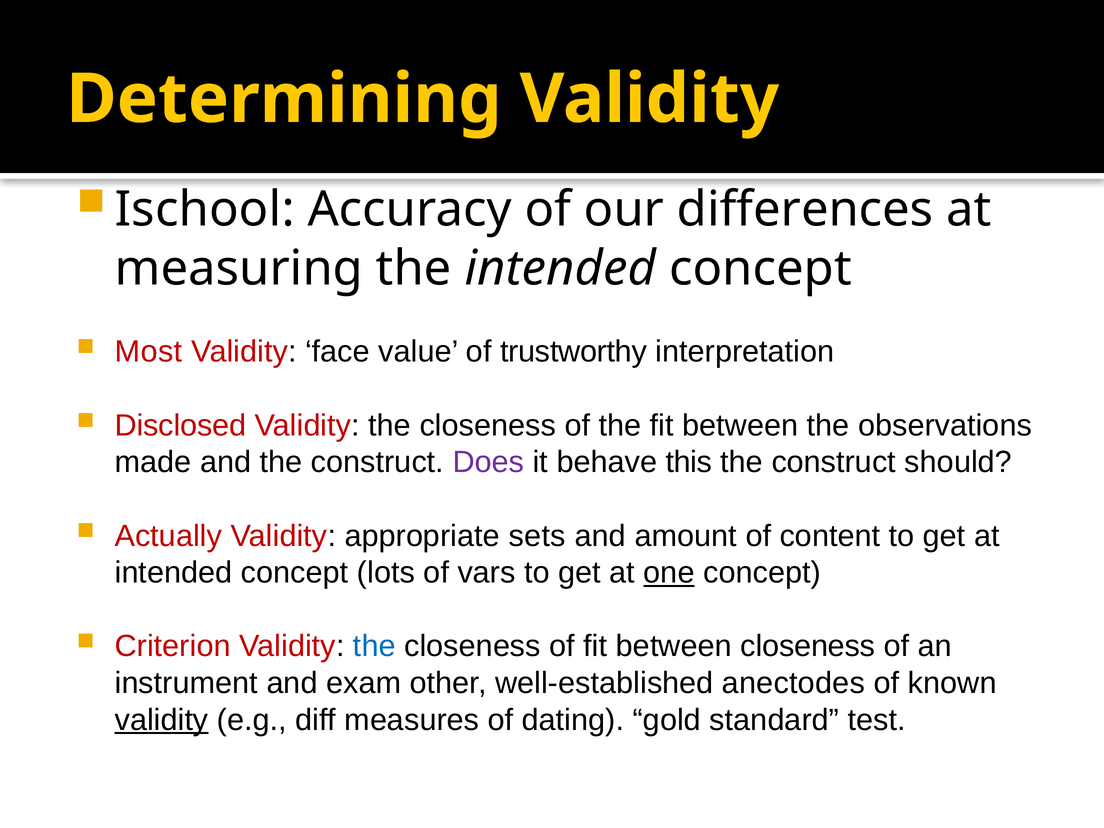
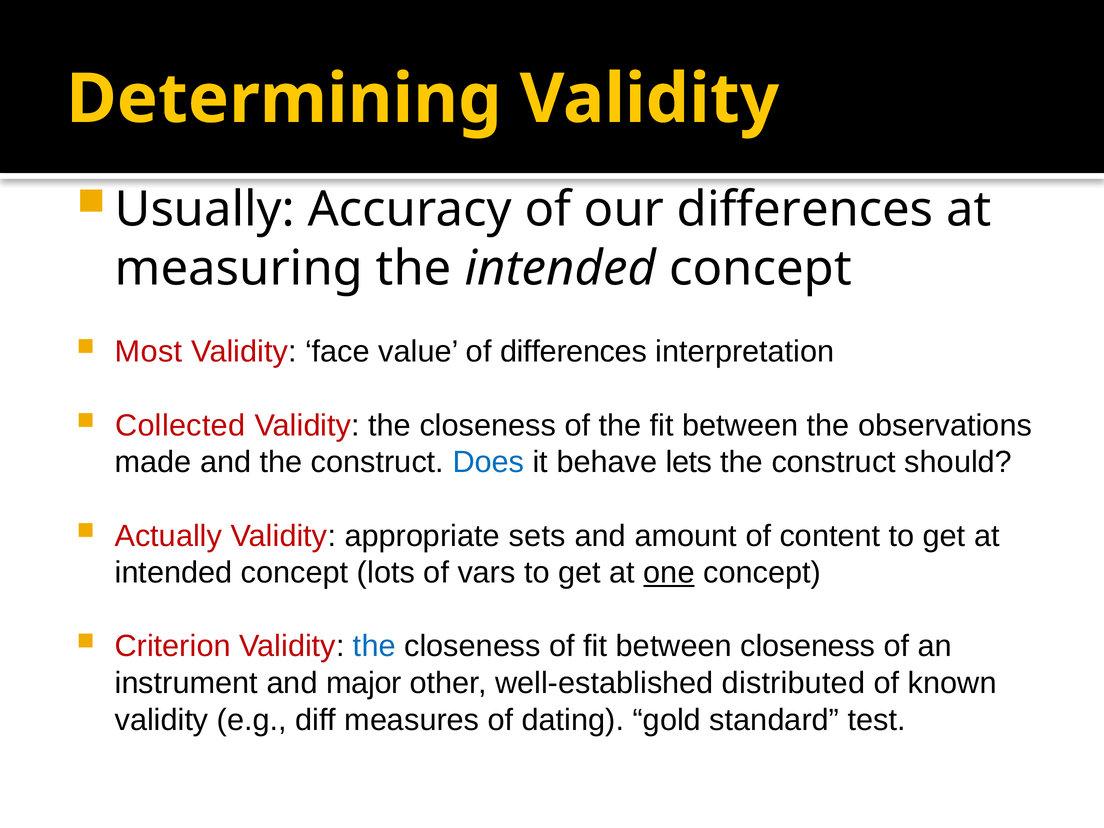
Ischool: Ischool -> Usually
of trustworthy: trustworthy -> differences
Disclosed: Disclosed -> Collected
Does colour: purple -> blue
this: this -> lets
exam: exam -> major
anectodes: anectodes -> distributed
validity at (162, 720) underline: present -> none
